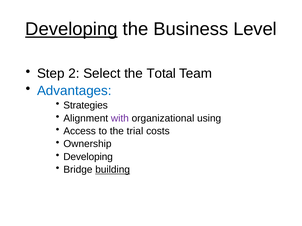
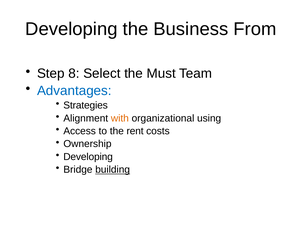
Developing at (71, 29) underline: present -> none
Level: Level -> From
2: 2 -> 8
Total: Total -> Must
with colour: purple -> orange
trial: trial -> rent
